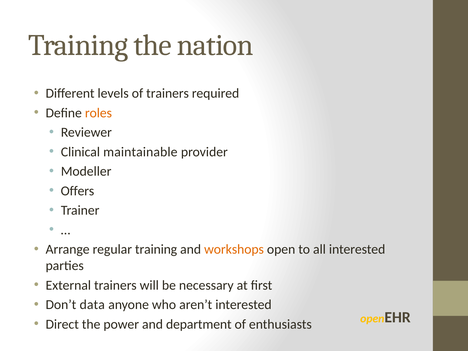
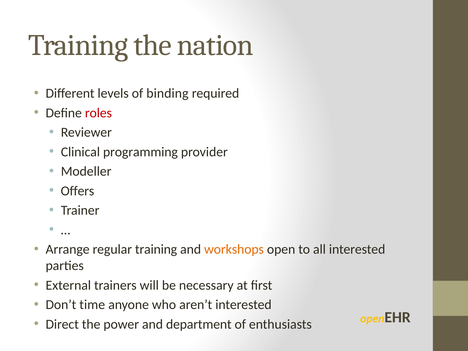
of trainers: trainers -> binding
roles colour: orange -> red
maintainable: maintainable -> programming
data: data -> time
